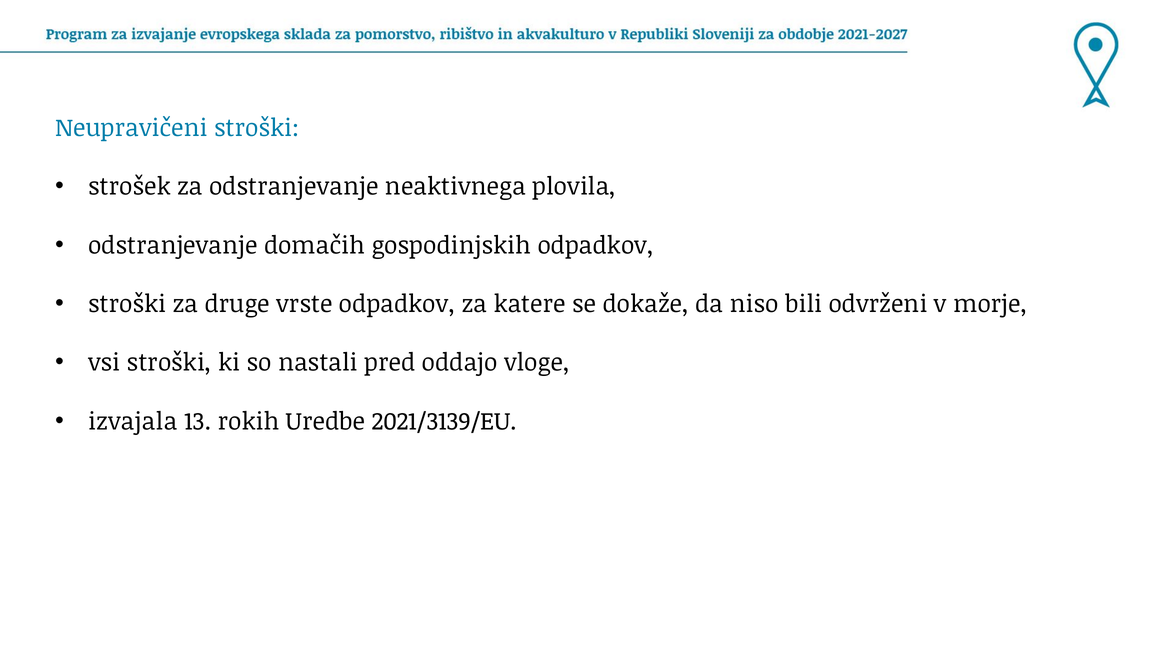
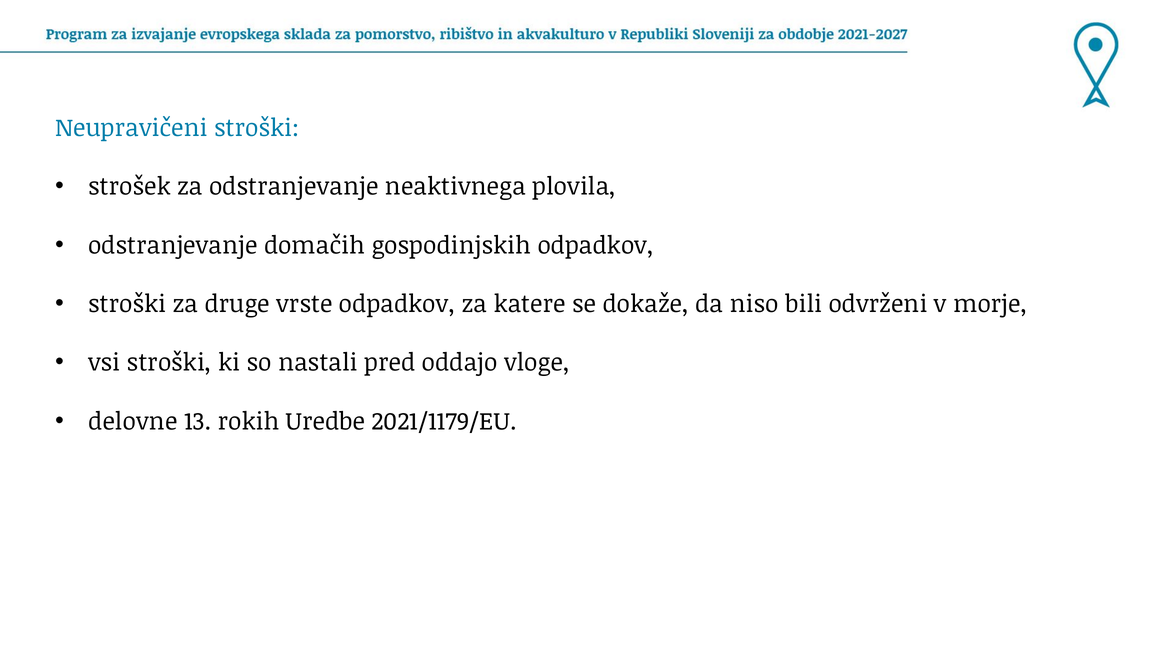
izvajala: izvajala -> delovne
2021/3139/EU: 2021/3139/EU -> 2021/1179/EU
